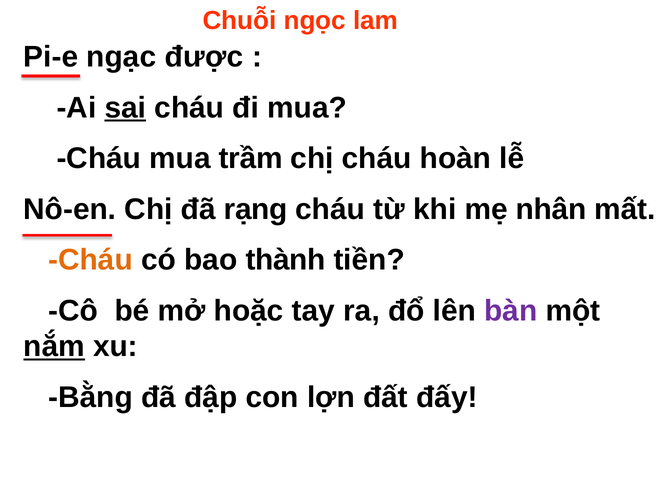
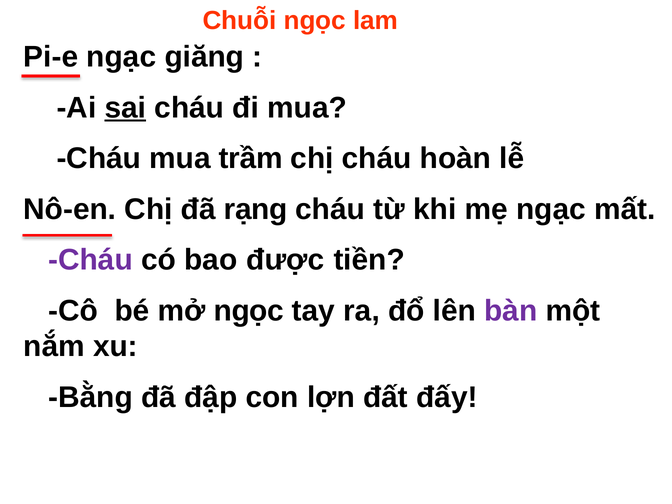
được: được -> giăng
mẹ nhân: nhân -> ngạc
Cháu at (91, 260) colour: orange -> purple
thành: thành -> được
mở hoặc: hoặc -> ngọc
nắm underline: present -> none
